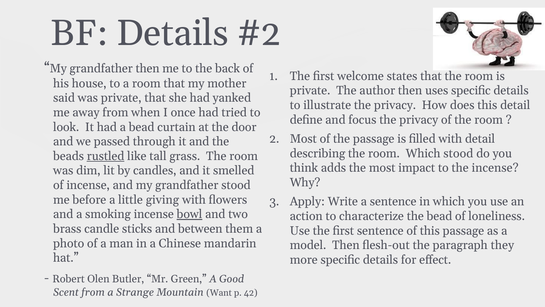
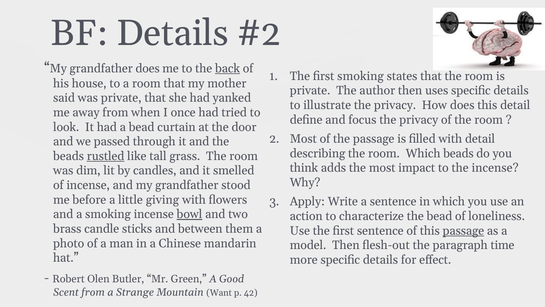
grandfather then: then -> does
back underline: none -> present
first welcome: welcome -> smoking
Which stood: stood -> beads
passage at (463, 230) underline: none -> present
they: they -> time
